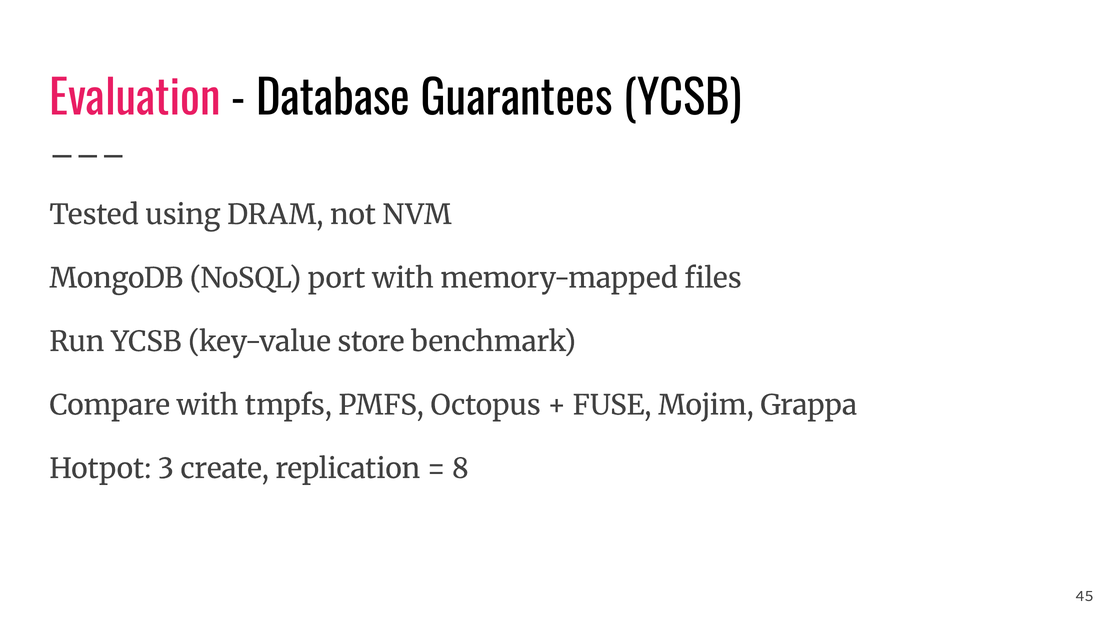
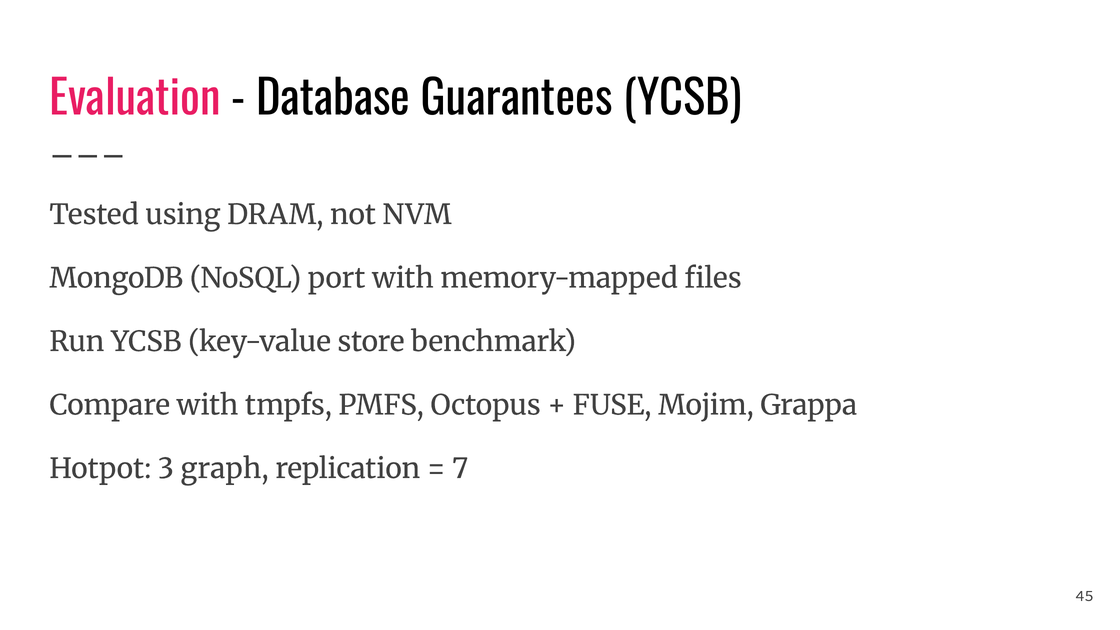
create: create -> graph
8: 8 -> 7
